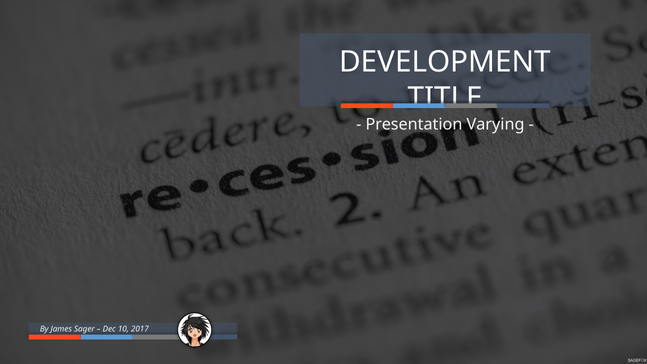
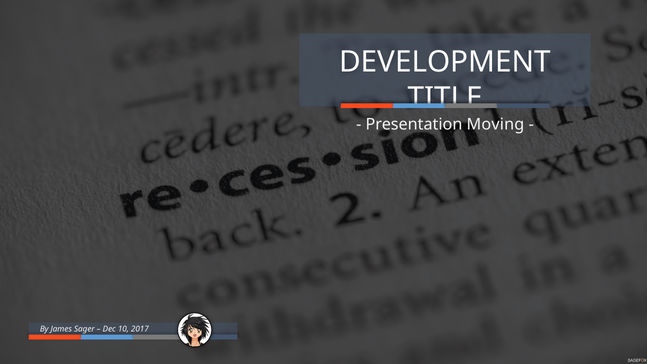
Varying: Varying -> Moving
